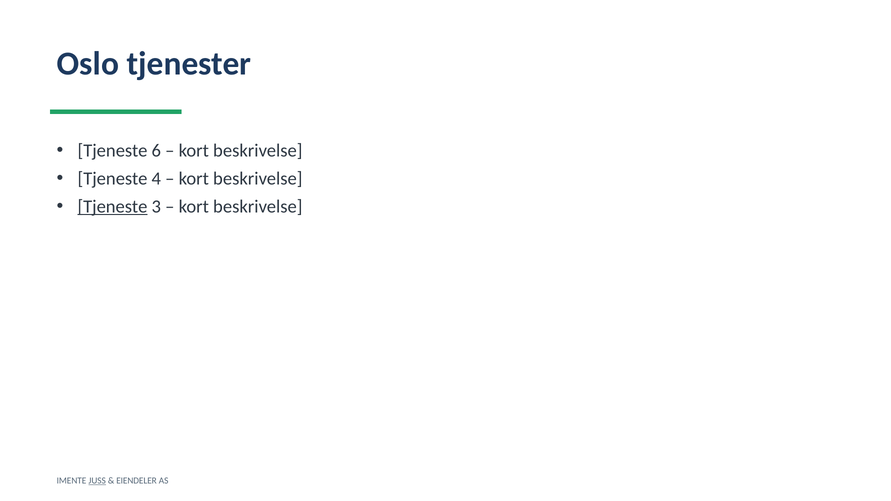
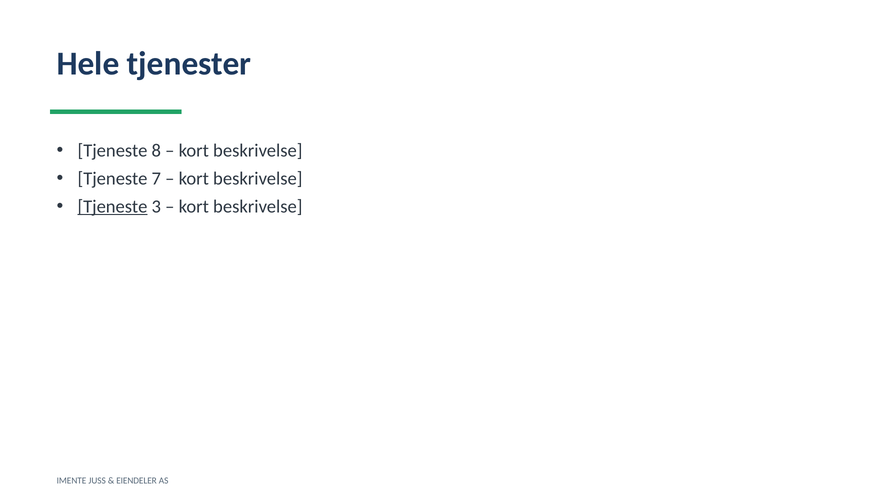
Oslo: Oslo -> Hele
6: 6 -> 8
4: 4 -> 7
JUSS underline: present -> none
